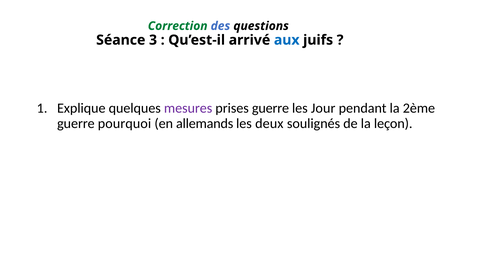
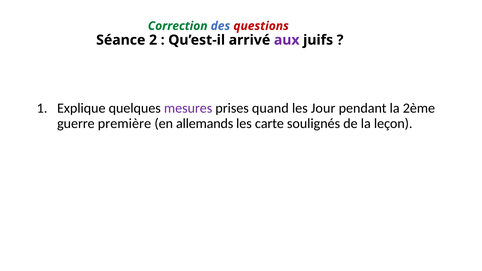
questions colour: black -> red
3: 3 -> 2
aux colour: blue -> purple
prises guerre: guerre -> quand
pourquoi: pourquoi -> première
deux: deux -> carte
